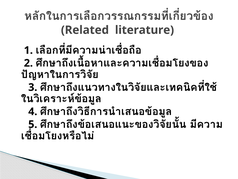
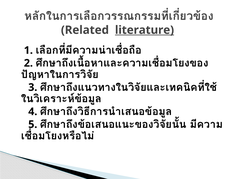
literature underline: none -> present
